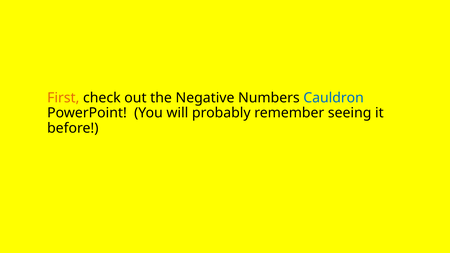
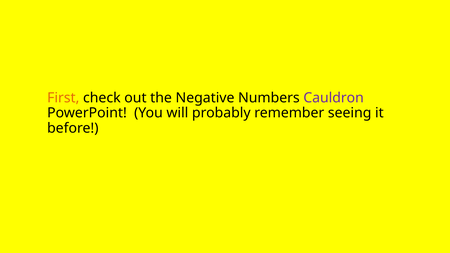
Cauldron colour: blue -> purple
